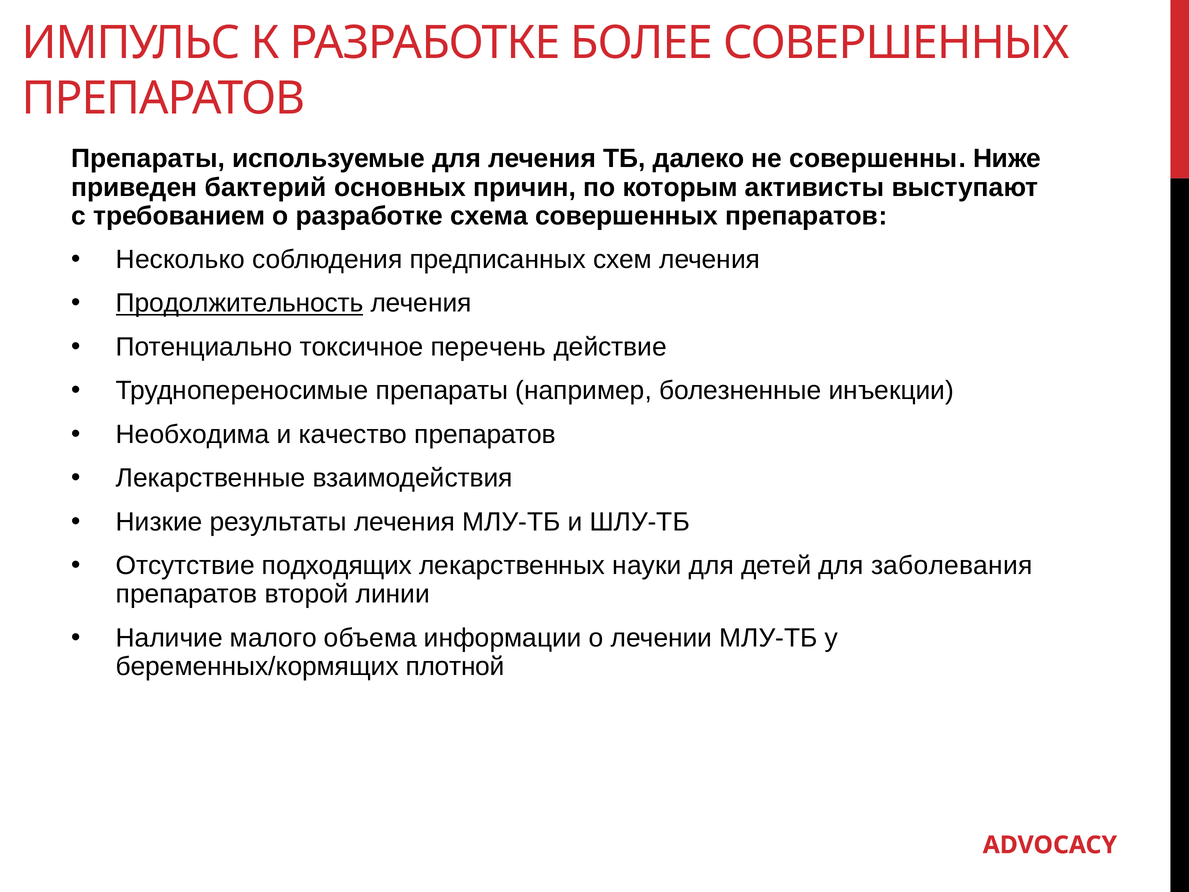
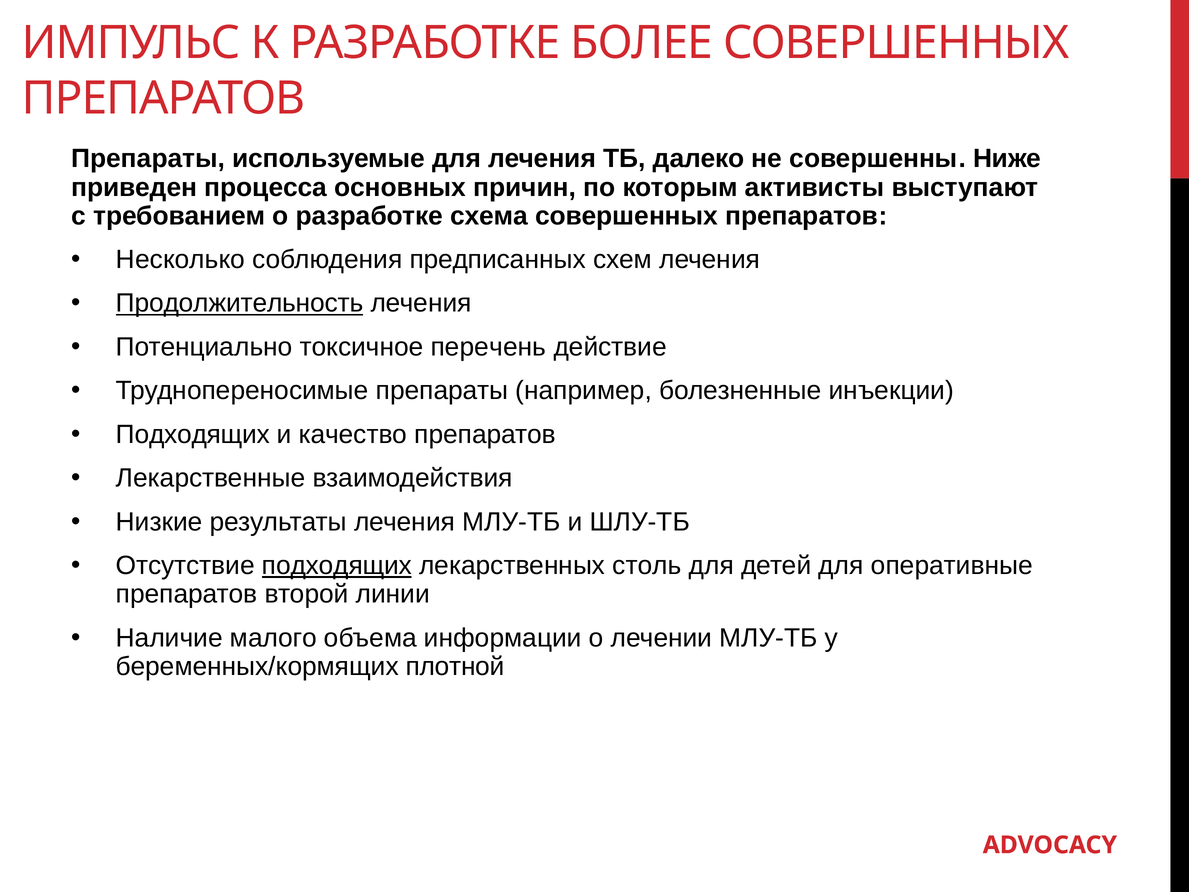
бактерий: бактерий -> процесса
Необходима at (193, 434): Необходима -> Подходящих
подходящих at (337, 566) underline: none -> present
науки: науки -> столь
заболевания: заболевания -> оперативные
